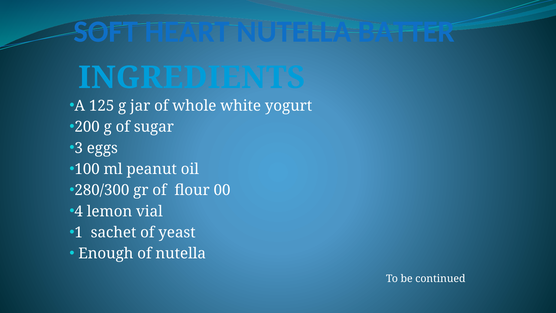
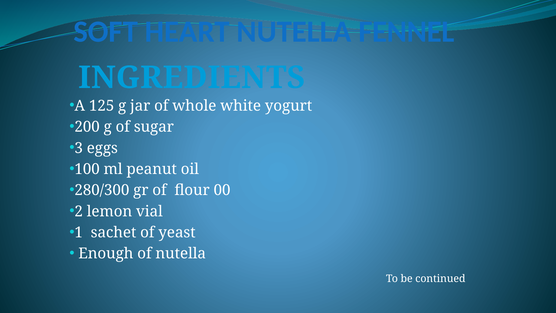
BATTER: BATTER -> FENNEL
4: 4 -> 2
